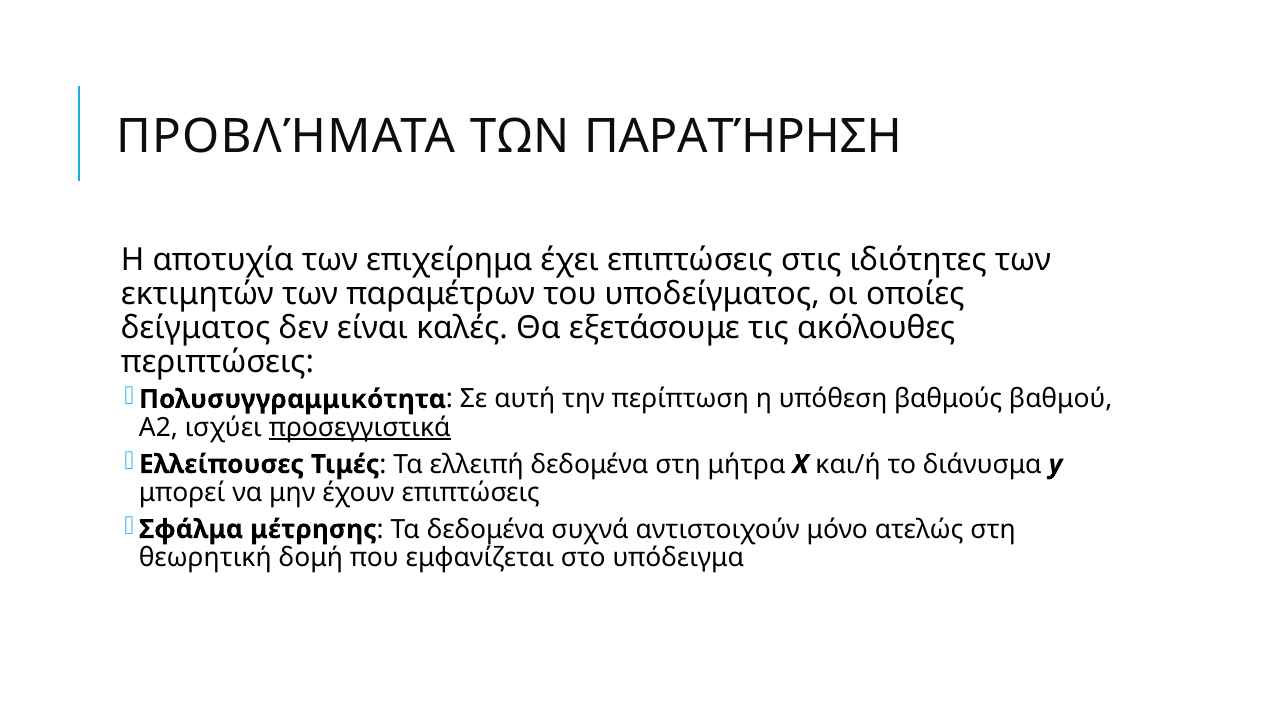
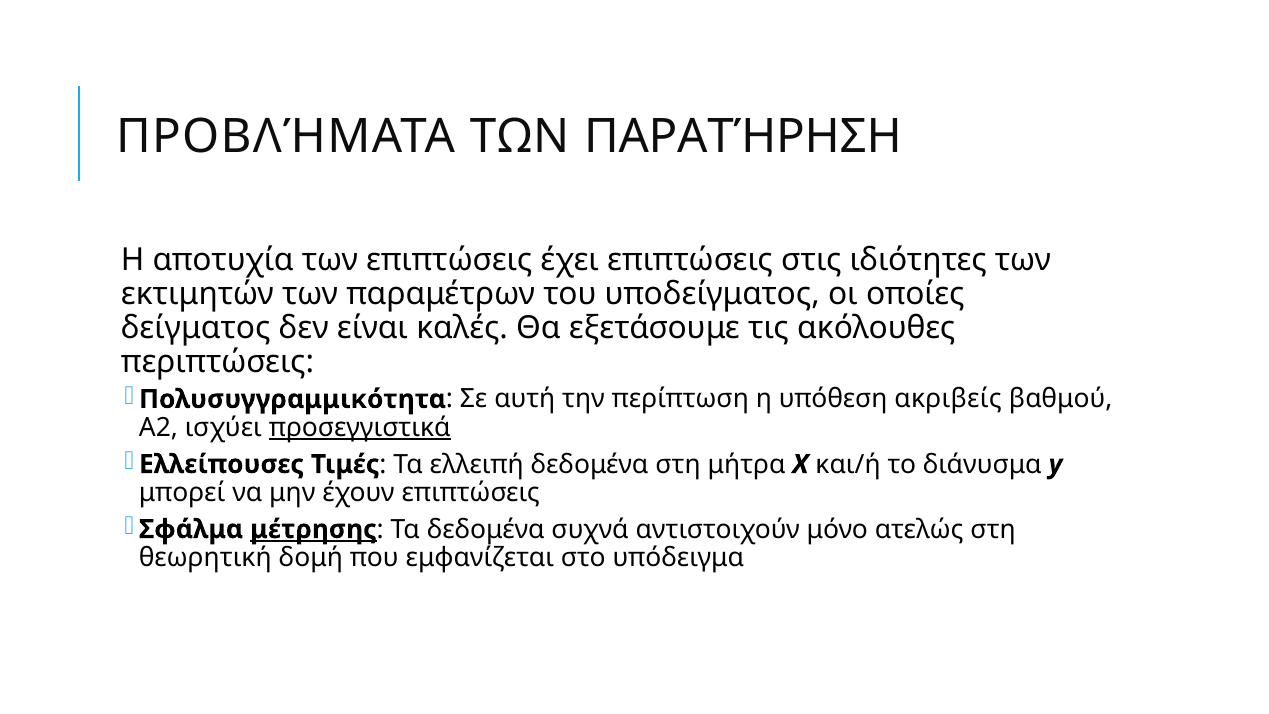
των επιχείρημα: επιχείρημα -> επιπτώσεις
βαθμούς: βαθμούς -> ακριβείς
μέτρησης underline: none -> present
